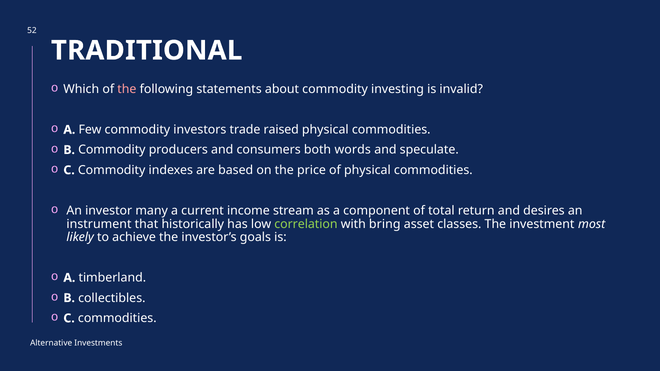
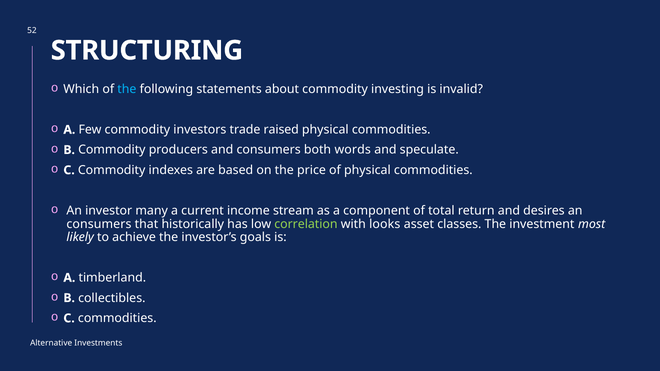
TRADITIONAL: TRADITIONAL -> STRUCTURING
the at (127, 89) colour: pink -> light blue
instrument at (99, 224): instrument -> consumers
bring: bring -> looks
